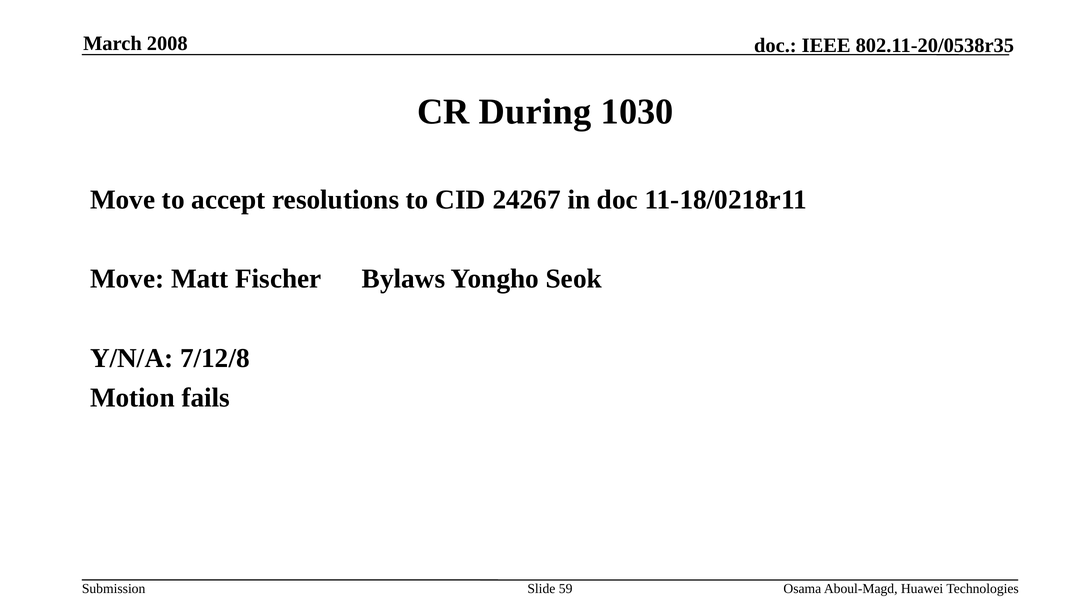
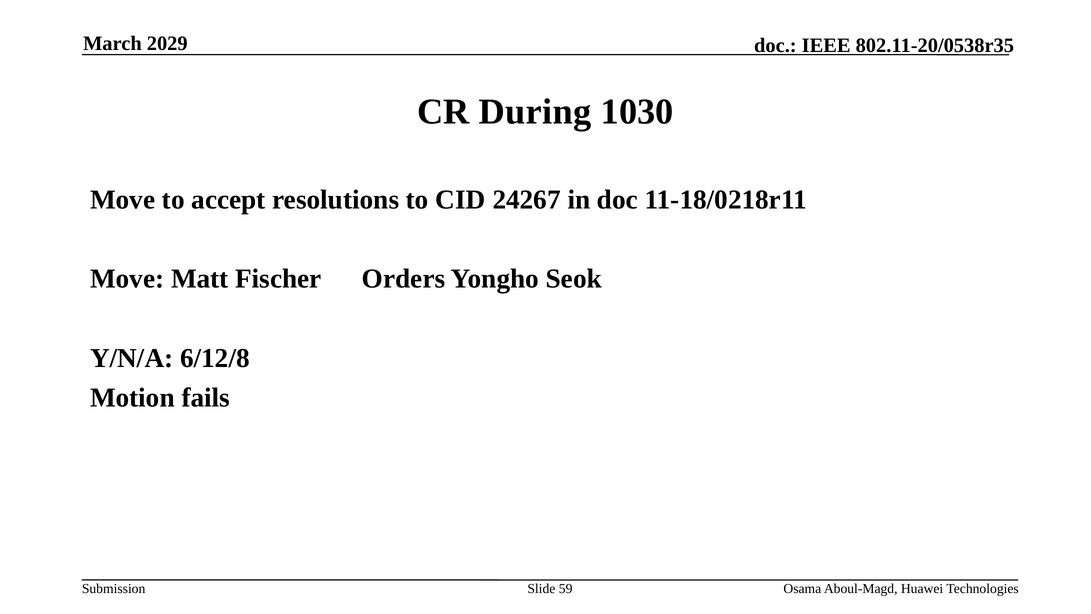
2008: 2008 -> 2029
Bylaws: Bylaws -> Orders
7/12/8: 7/12/8 -> 6/12/8
